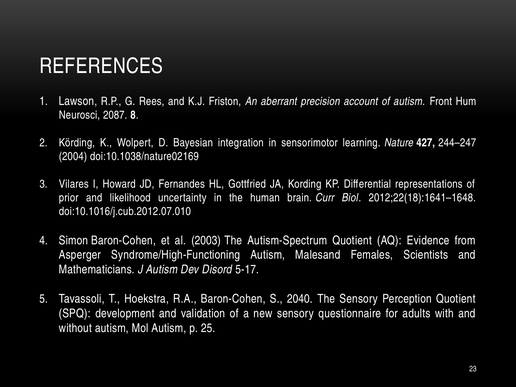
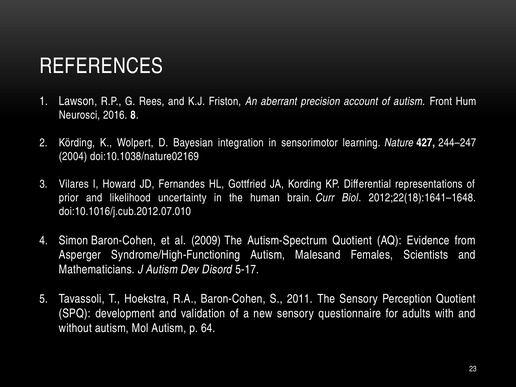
2087: 2087 -> 2016
2003: 2003 -> 2009
2040: 2040 -> 2011
25: 25 -> 64
